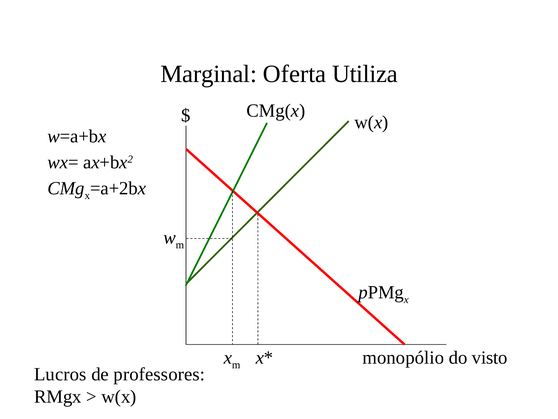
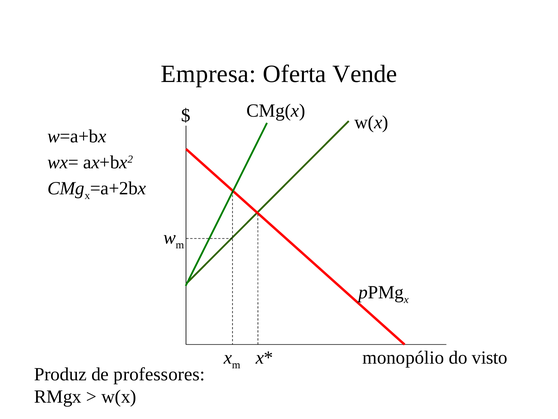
Marginal: Marginal -> Empresa
Utiliza: Utiliza -> Vende
Lucros: Lucros -> Produz
